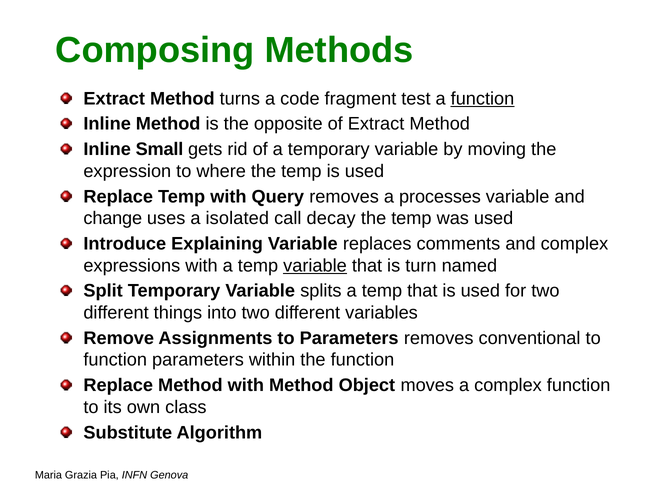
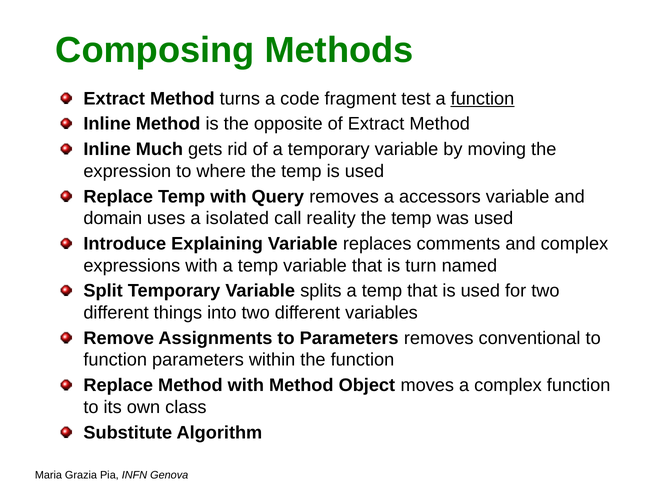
Small: Small -> Much
processes: processes -> accessors
change: change -> domain
decay: decay -> reality
variable at (315, 265) underline: present -> none
